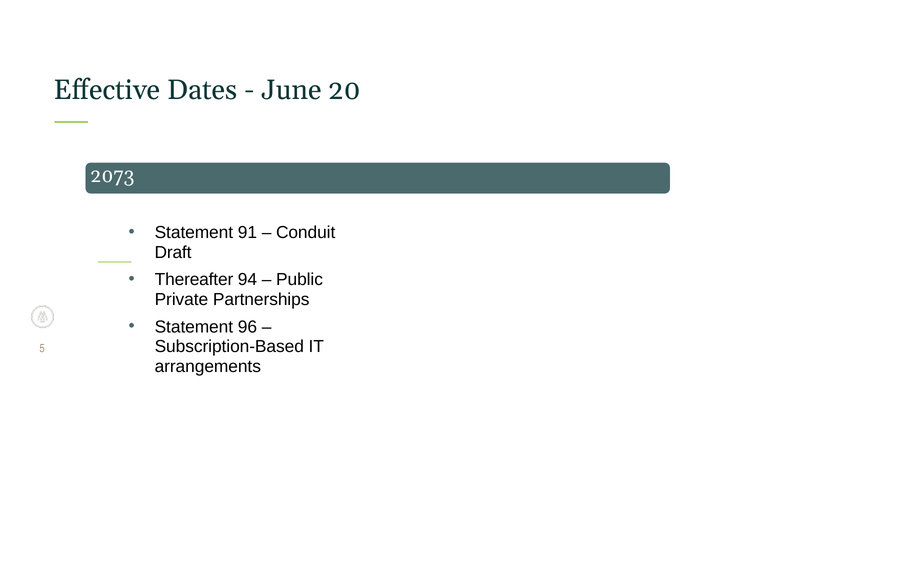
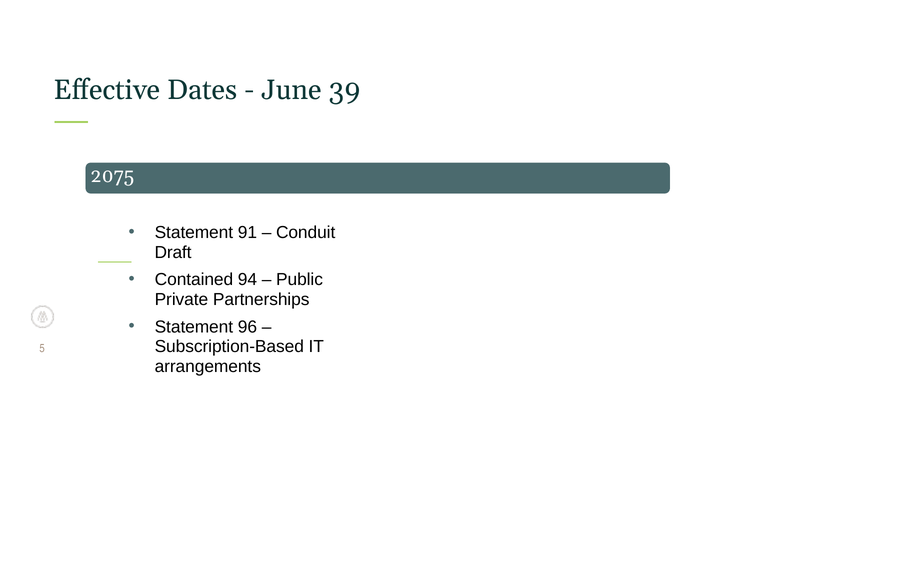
20: 20 -> 39
2073: 2073 -> 2075
Thereafter: Thereafter -> Contained
